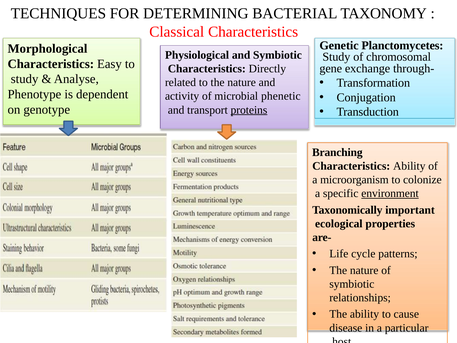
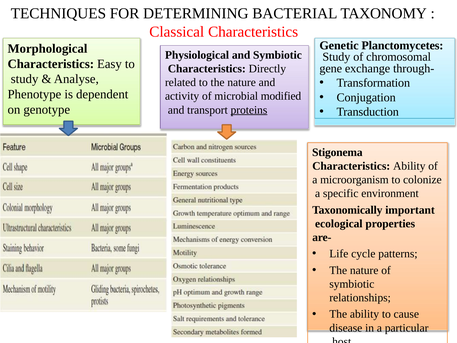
phenetic: phenetic -> modified
Branching: Branching -> Stigonema
environment underline: present -> none
